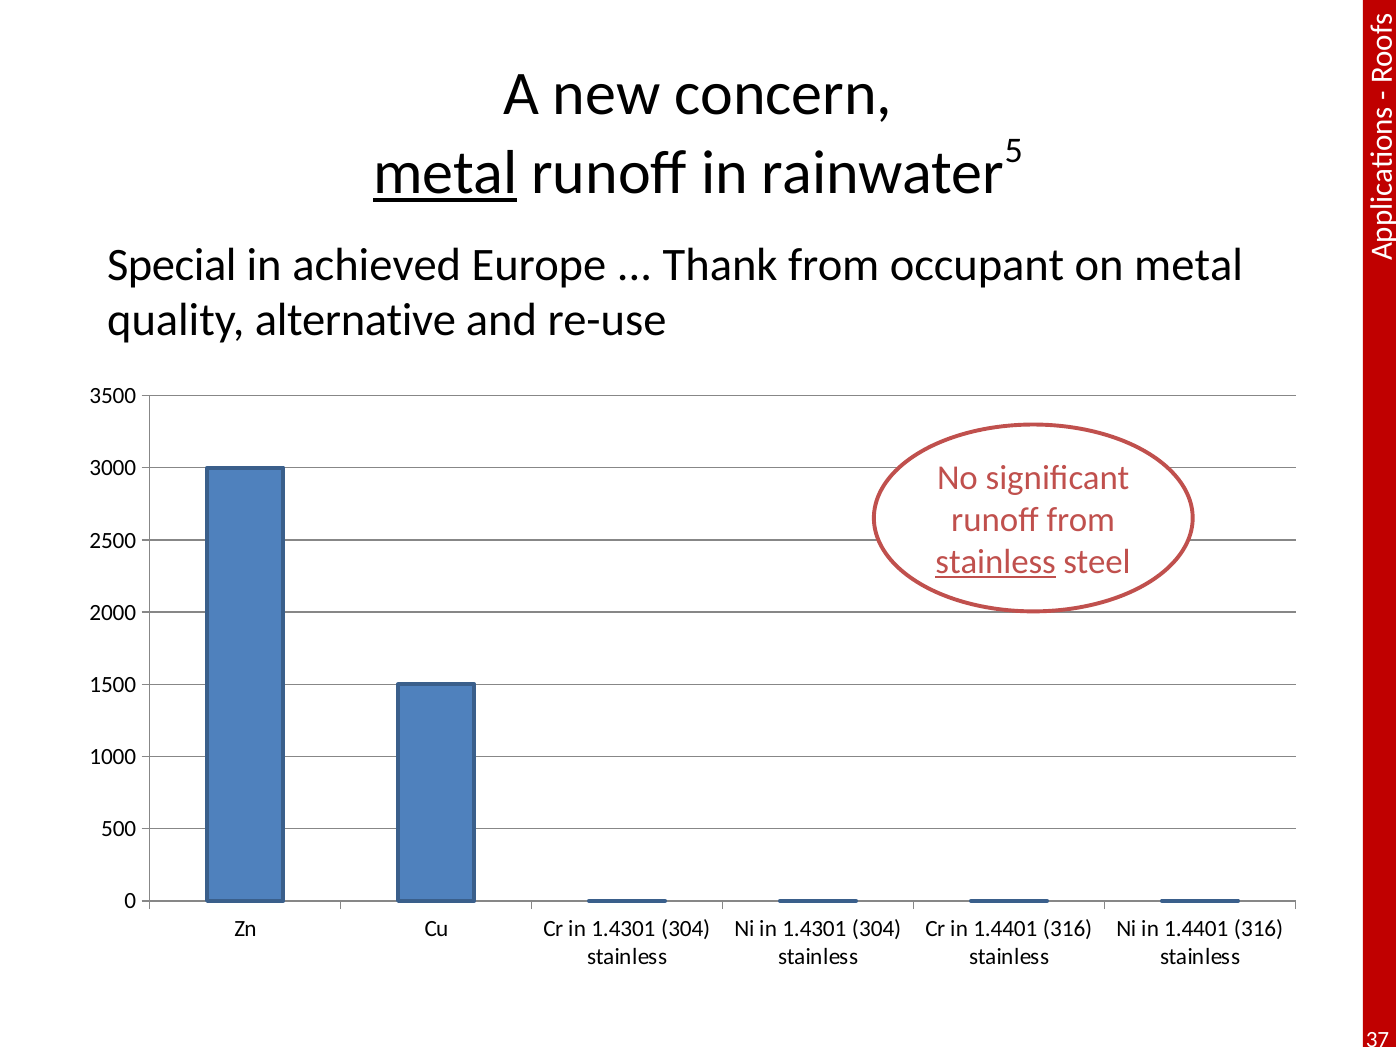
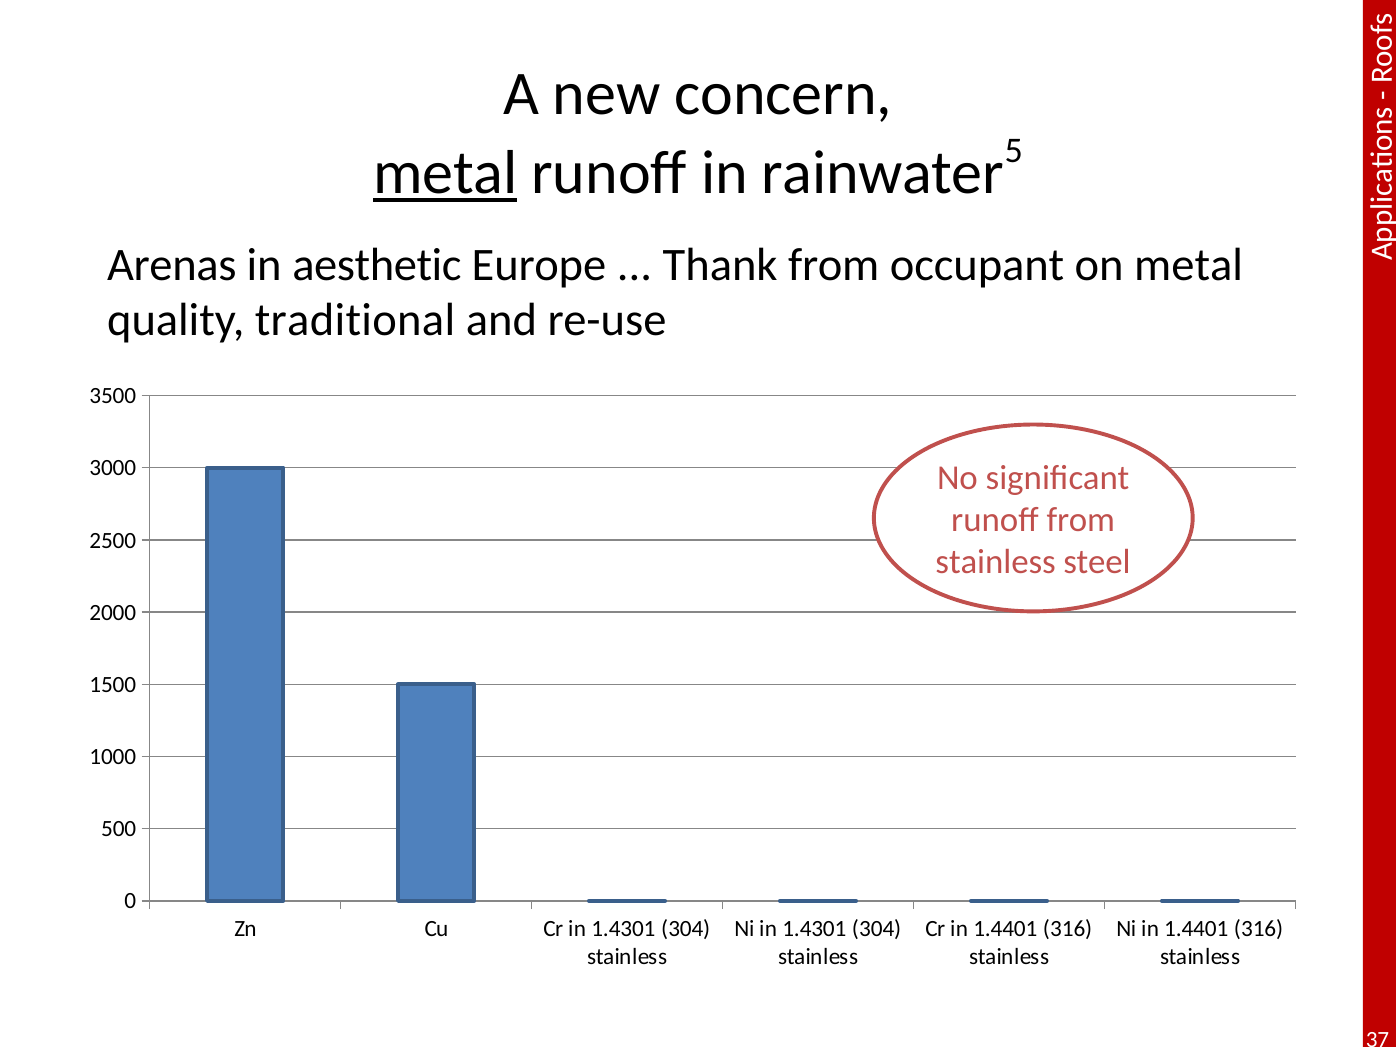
Special: Special -> Arenas
achieved: achieved -> aesthetic
alternative: alternative -> traditional
stainless at (996, 562) underline: present -> none
